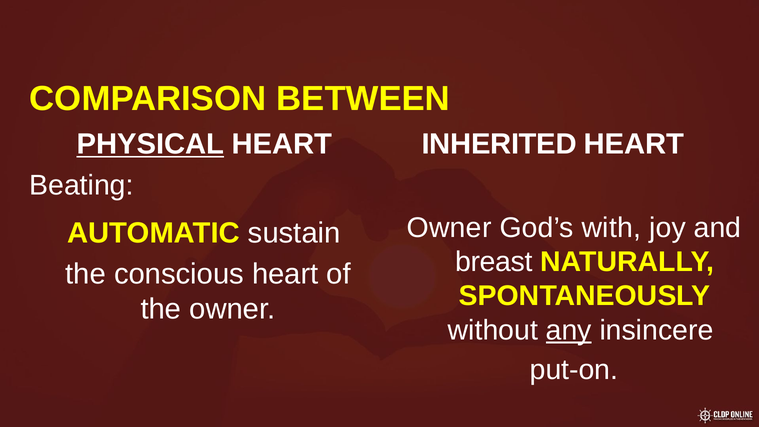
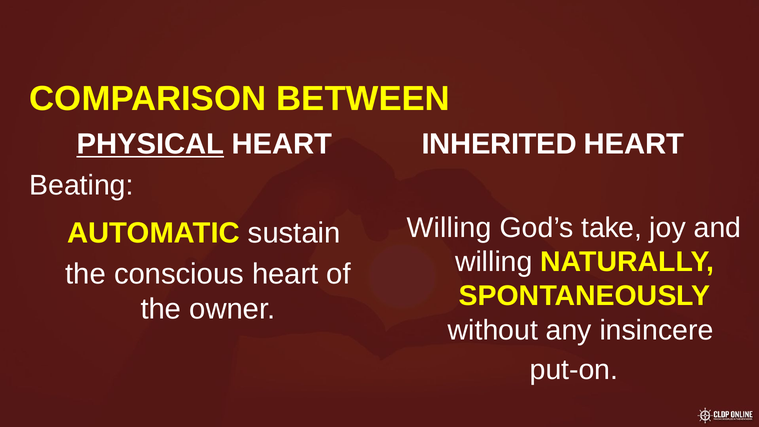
Owner at (449, 228): Owner -> Willing
with: with -> take
breast at (494, 262): breast -> willing
any underline: present -> none
